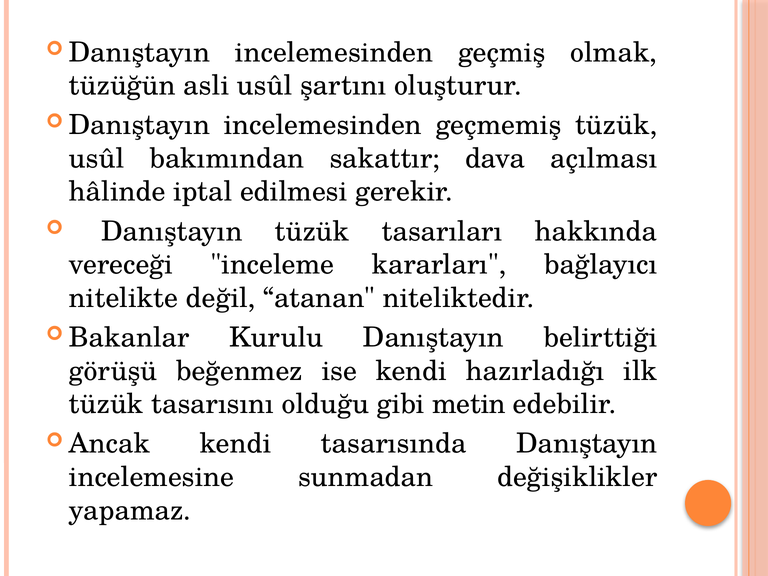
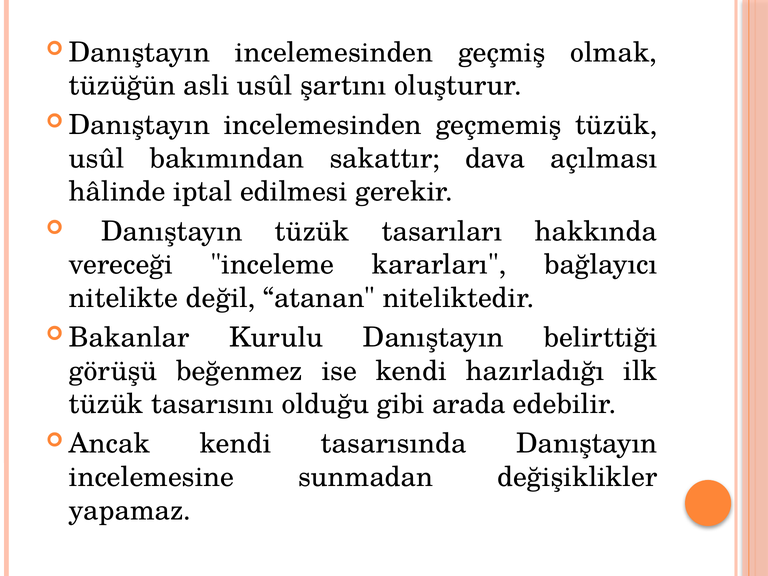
metin: metin -> arada
